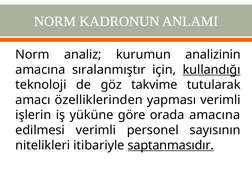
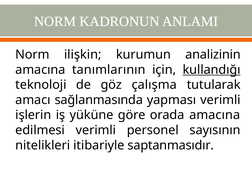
analiz: analiz -> ilişkin
sıralanmıştır: sıralanmıştır -> tanımlarının
takvime: takvime -> çalışma
özelliklerinden: özelliklerinden -> sağlanmasında
saptanmasıdır underline: present -> none
